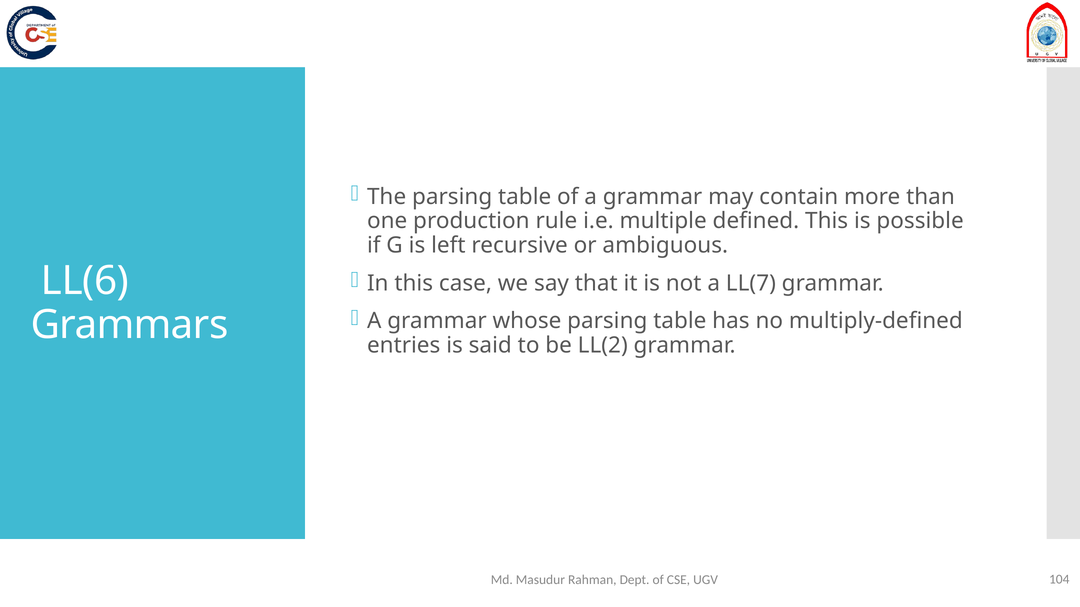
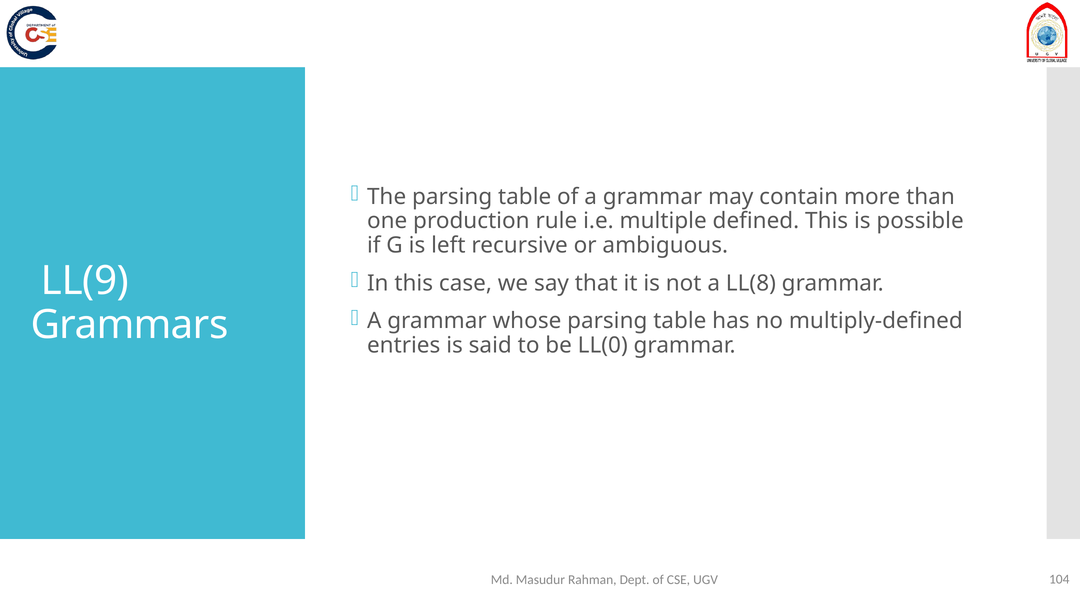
LL(6: LL(6 -> LL(9
LL(7: LL(7 -> LL(8
LL(2: LL(2 -> LL(0
